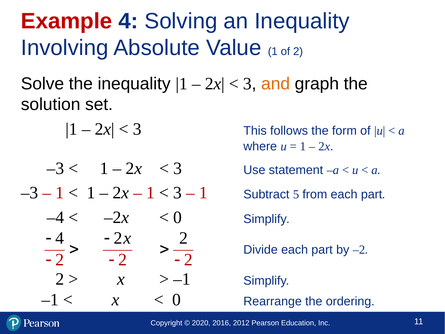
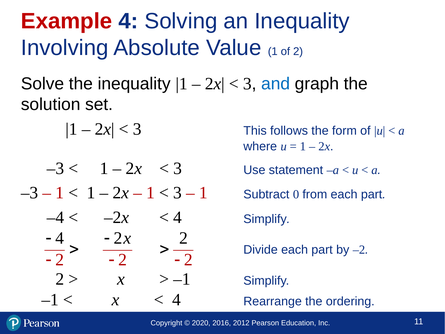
and colour: orange -> blue
5: 5 -> 0
0 at (177, 217): 0 -> 4
0 at (176, 300): 0 -> 4
